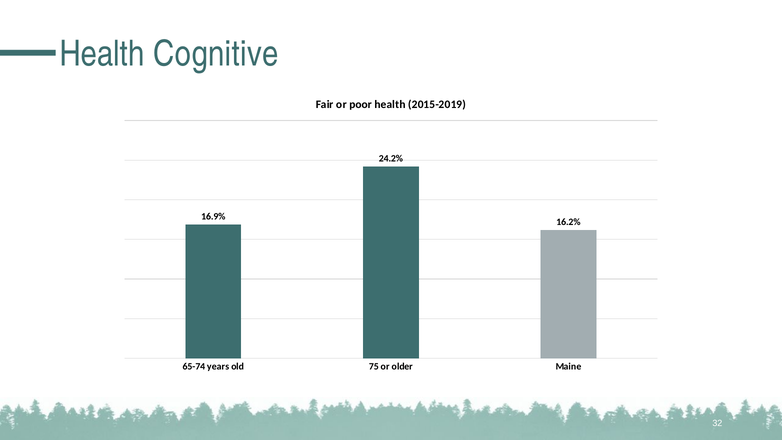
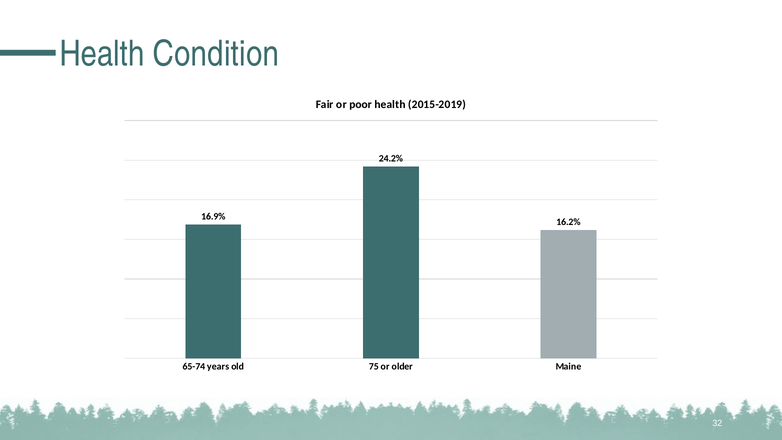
Cognitive: Cognitive -> Condition
